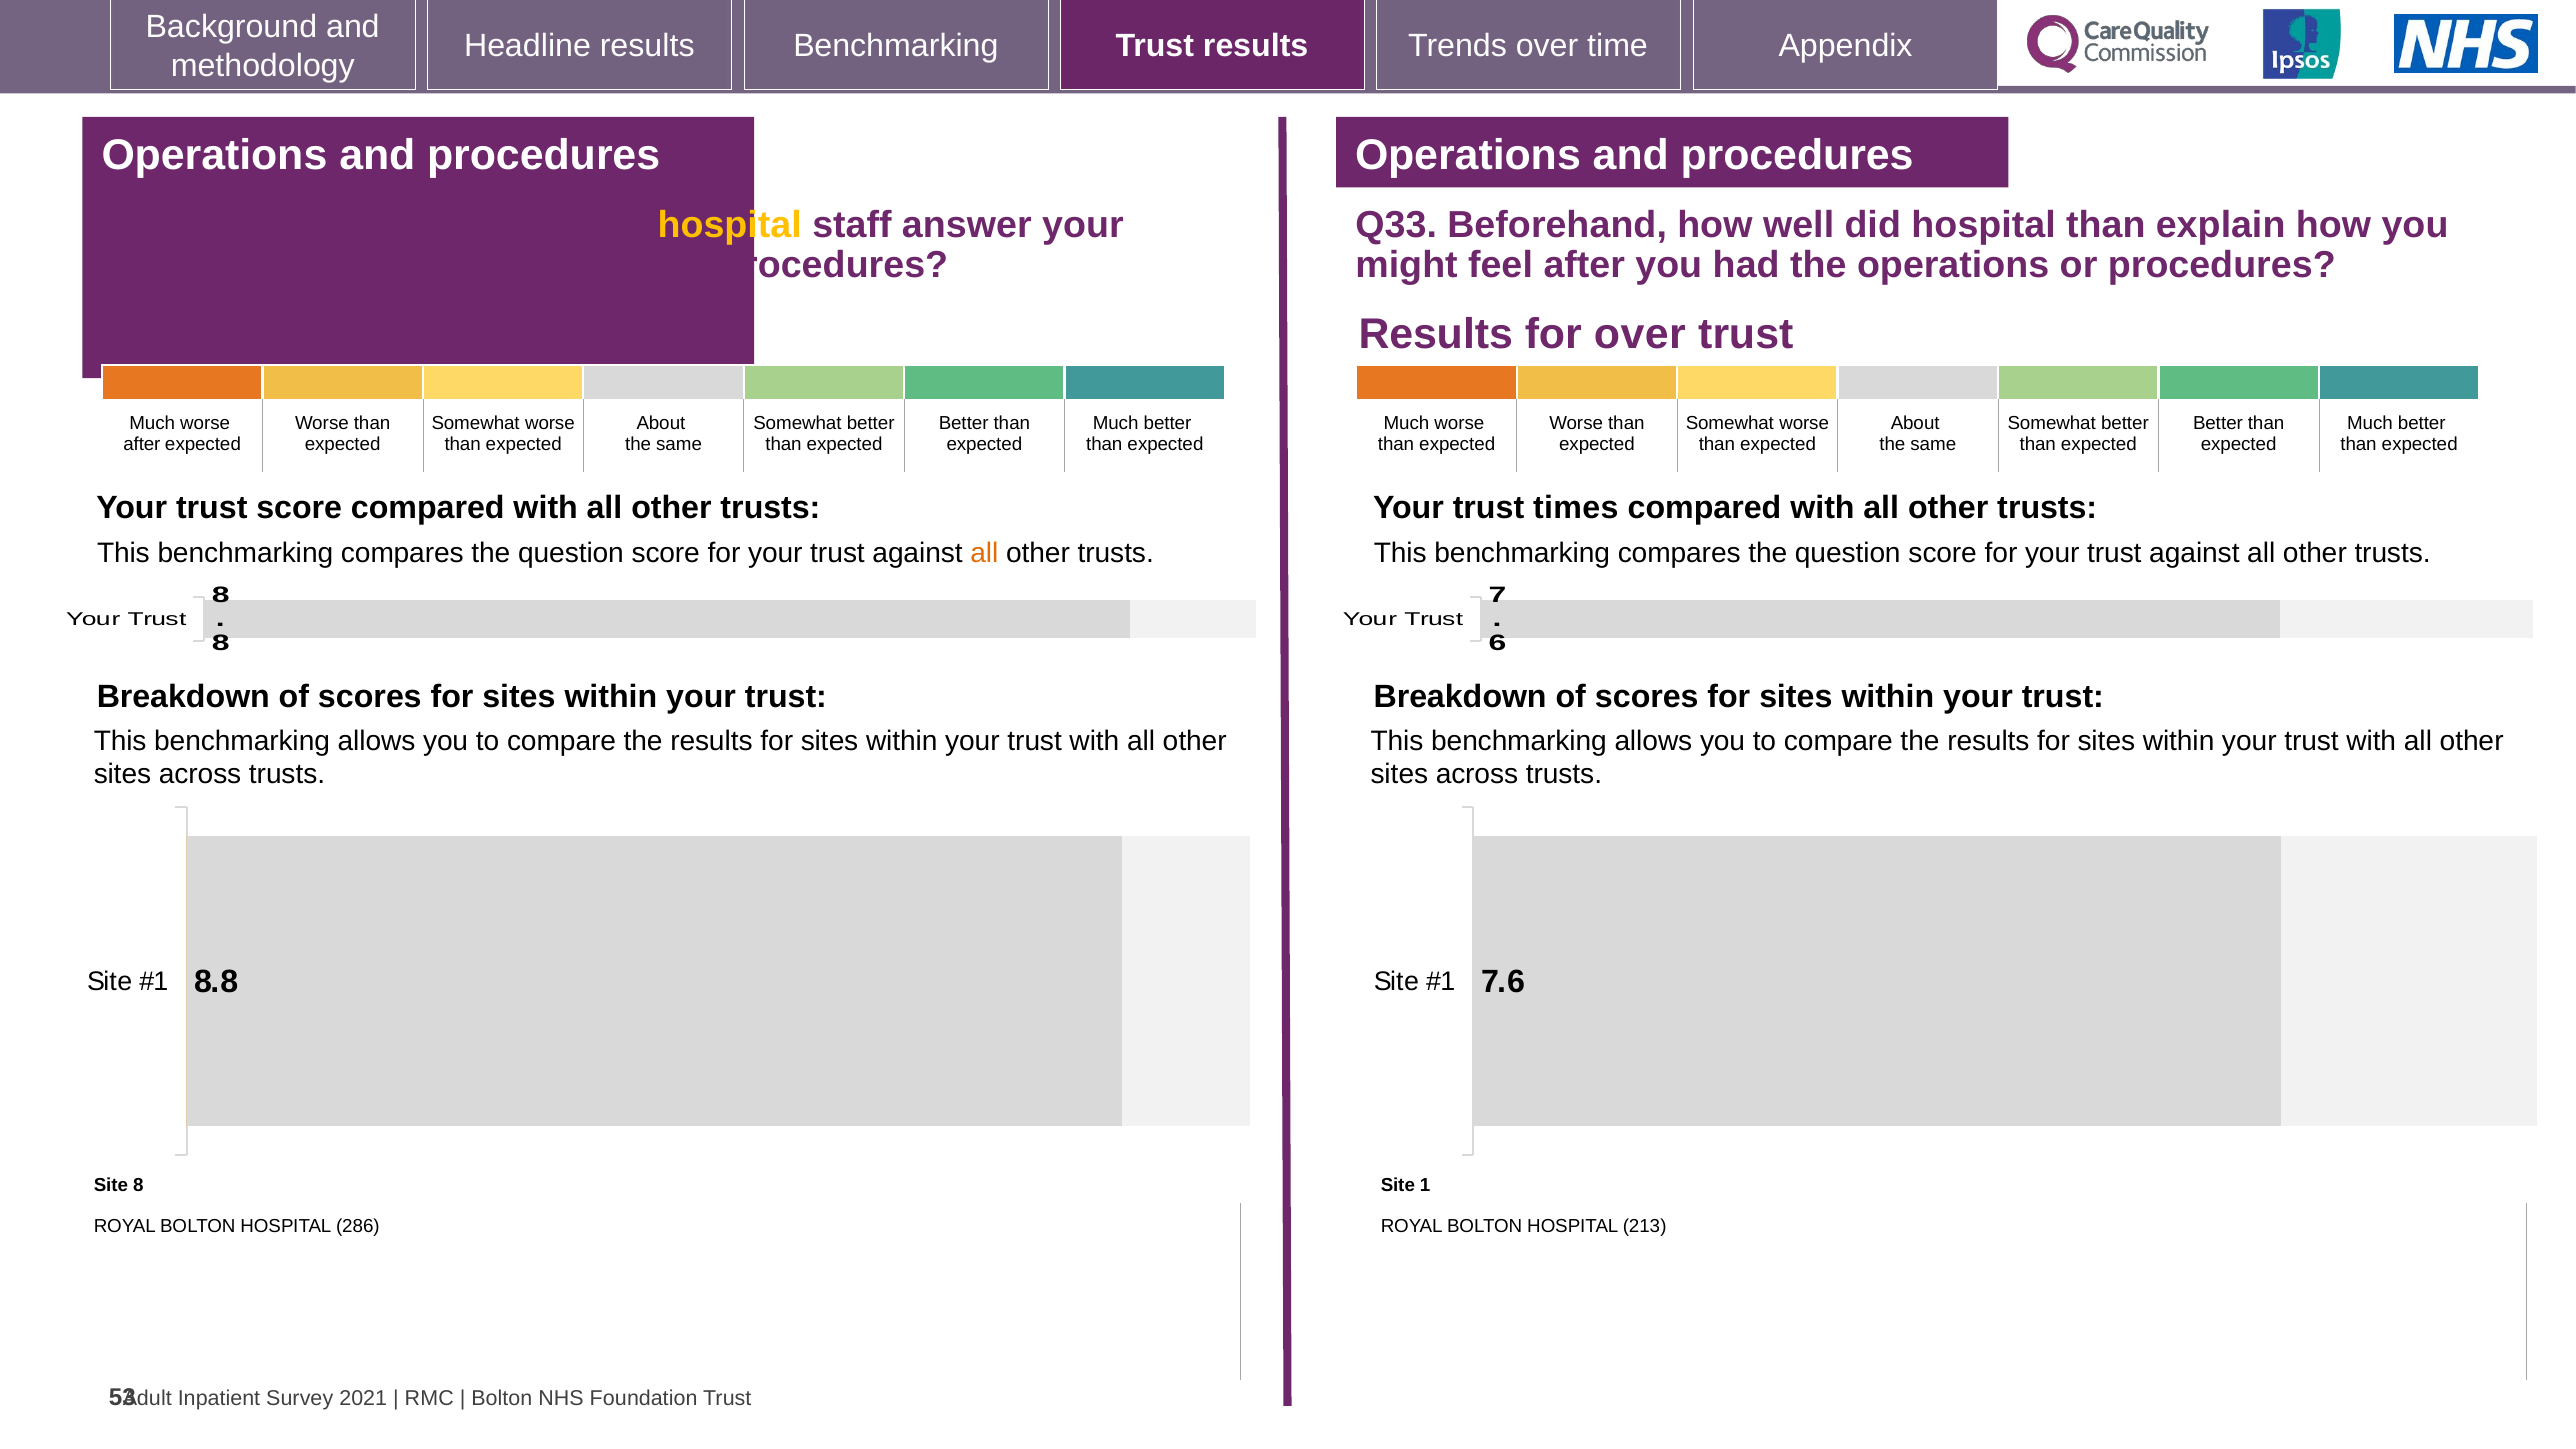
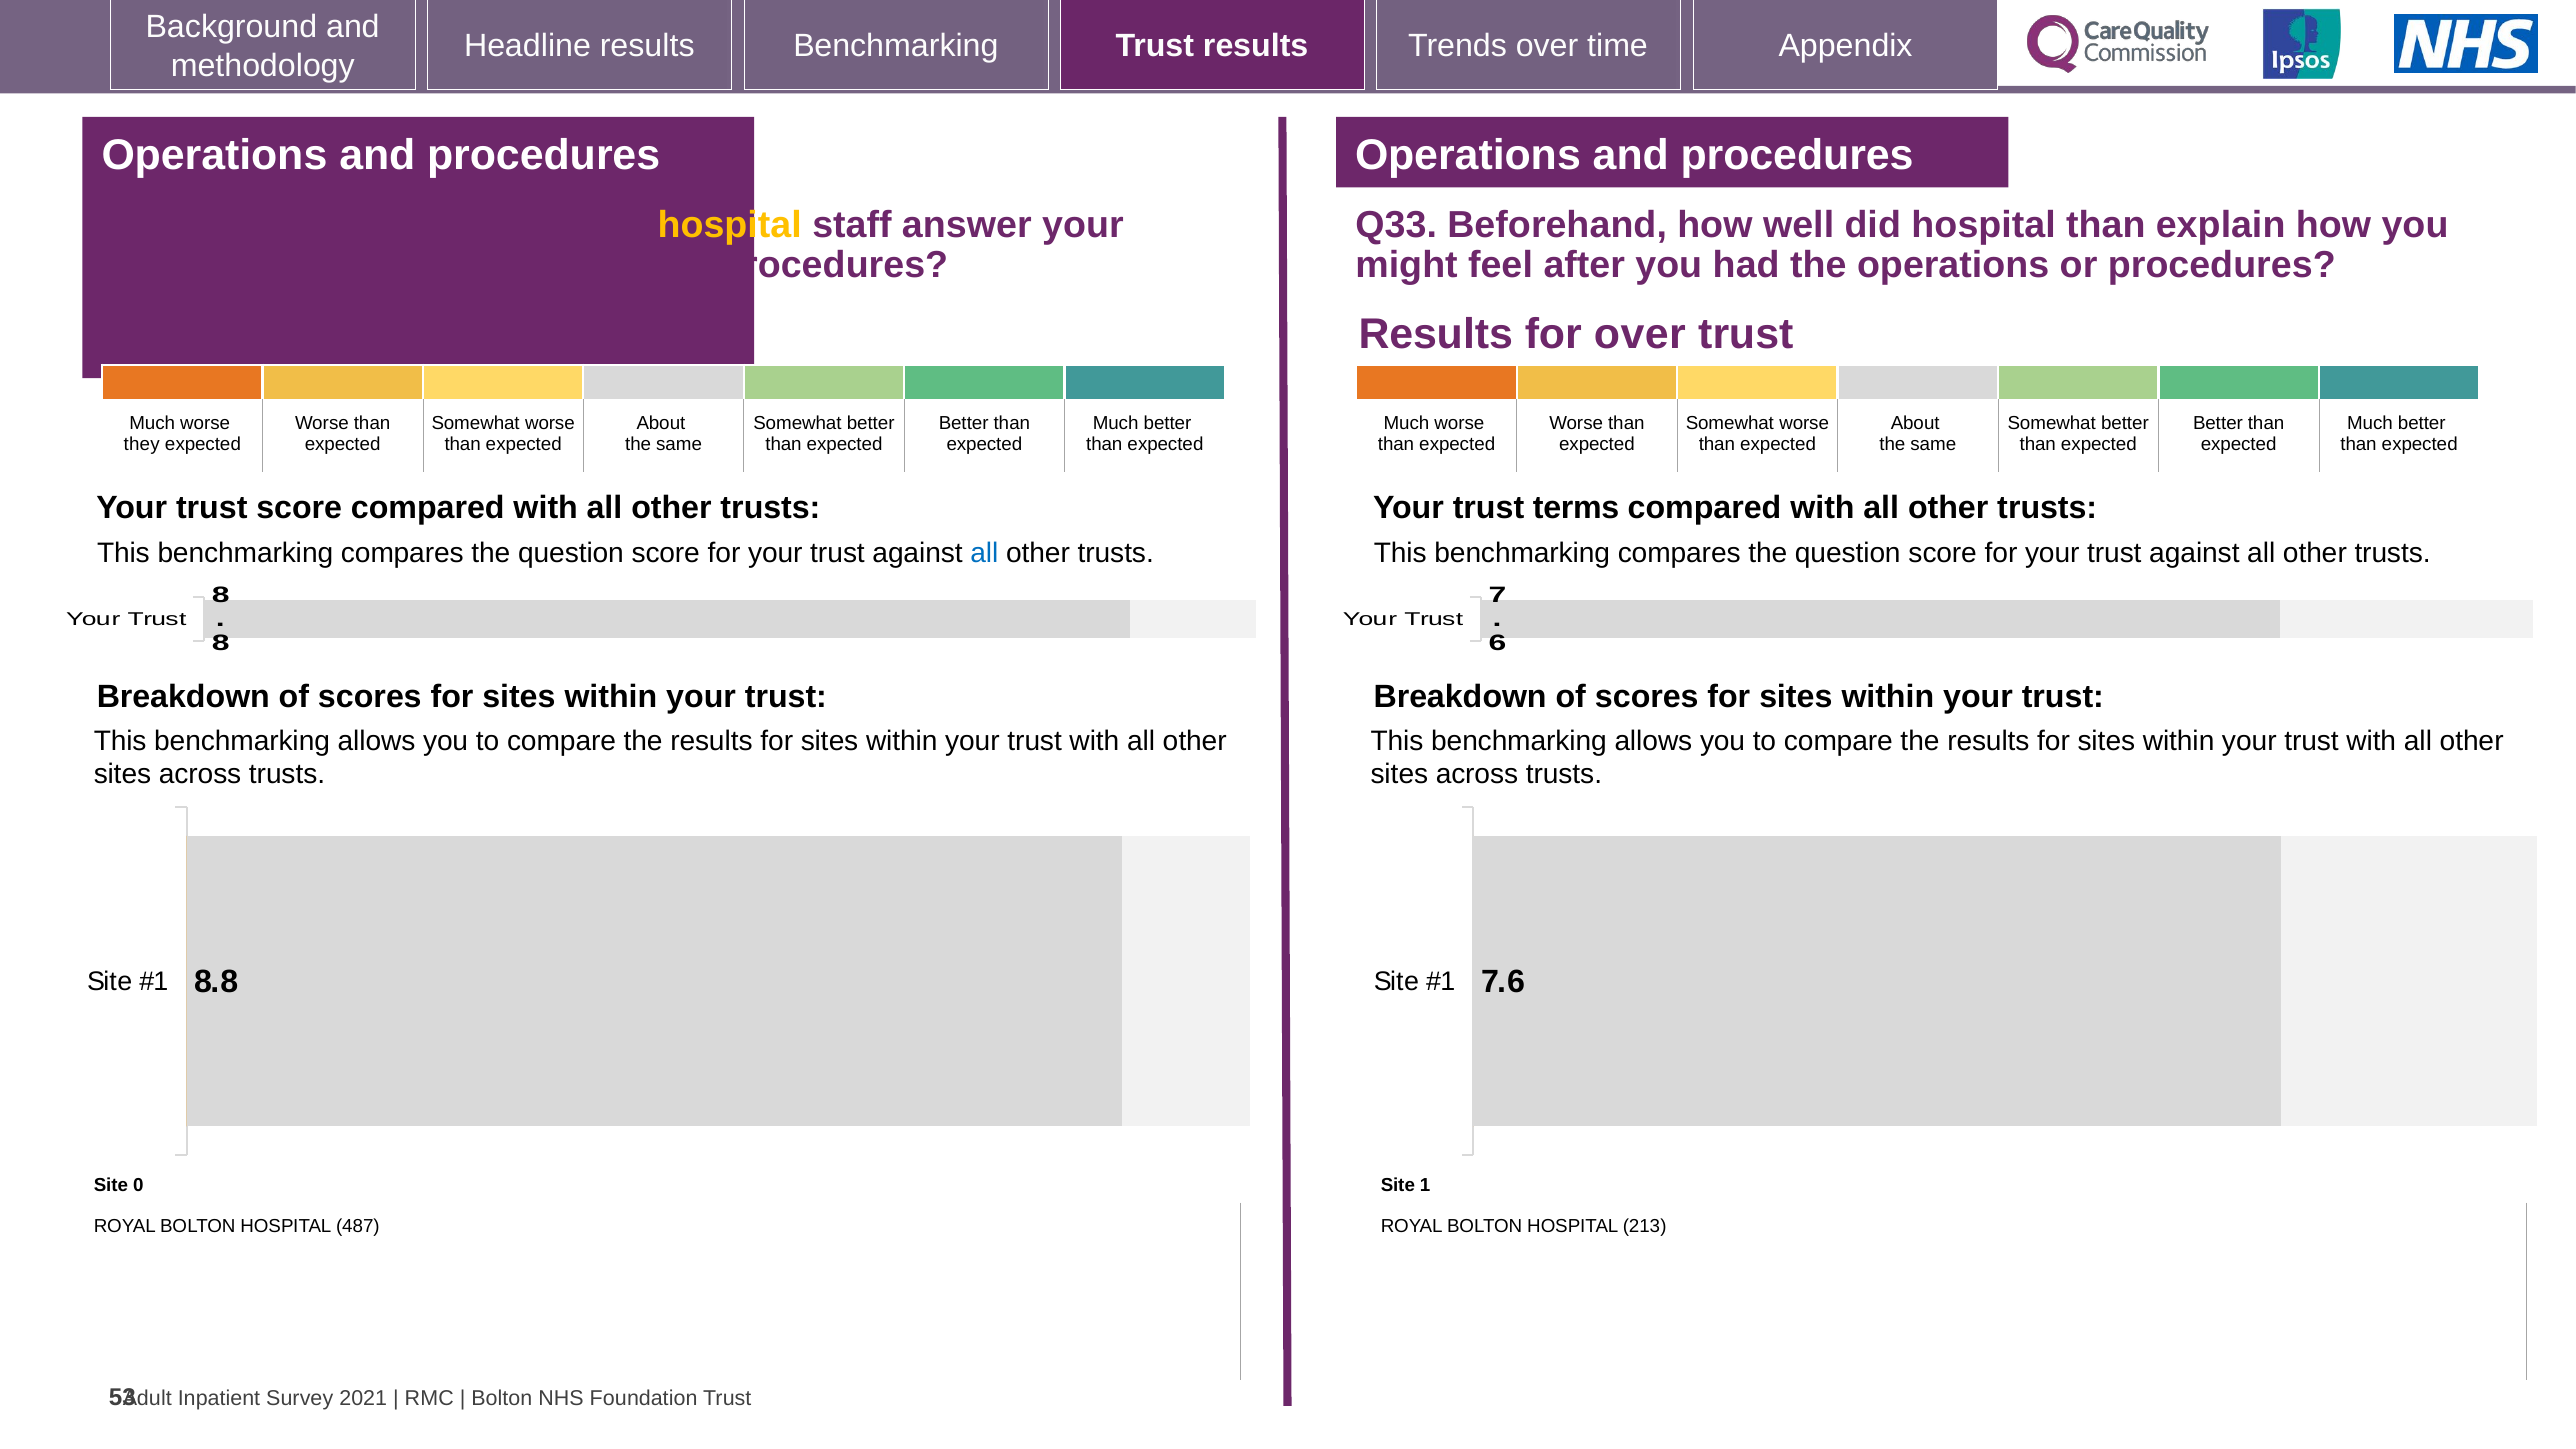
after at (142, 444): after -> they
times: times -> terms
all at (984, 553) colour: orange -> blue
Site 8: 8 -> 0
286: 286 -> 487
